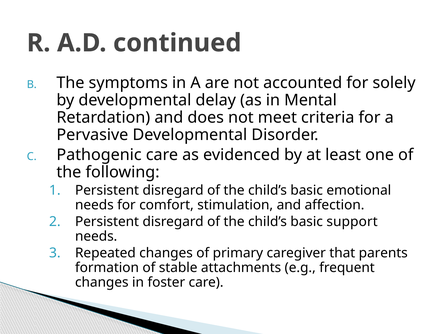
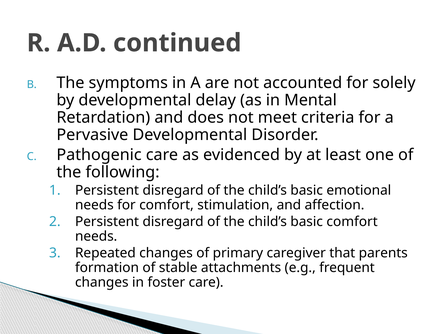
basic support: support -> comfort
